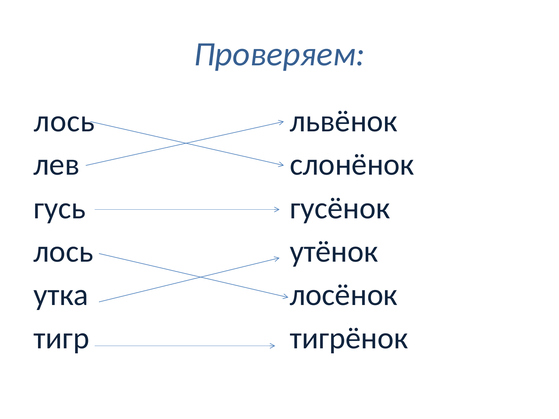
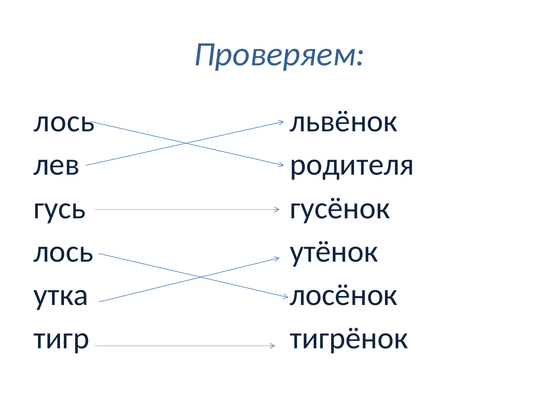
cлонёнок: cлонёнок -> родителя
